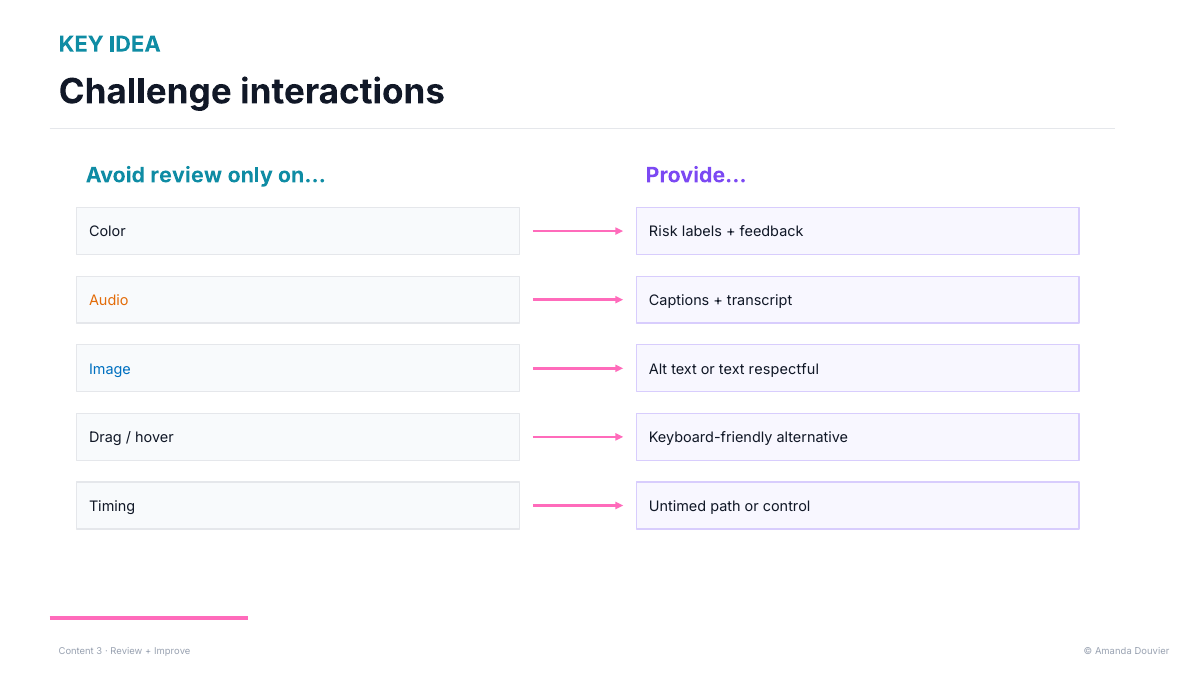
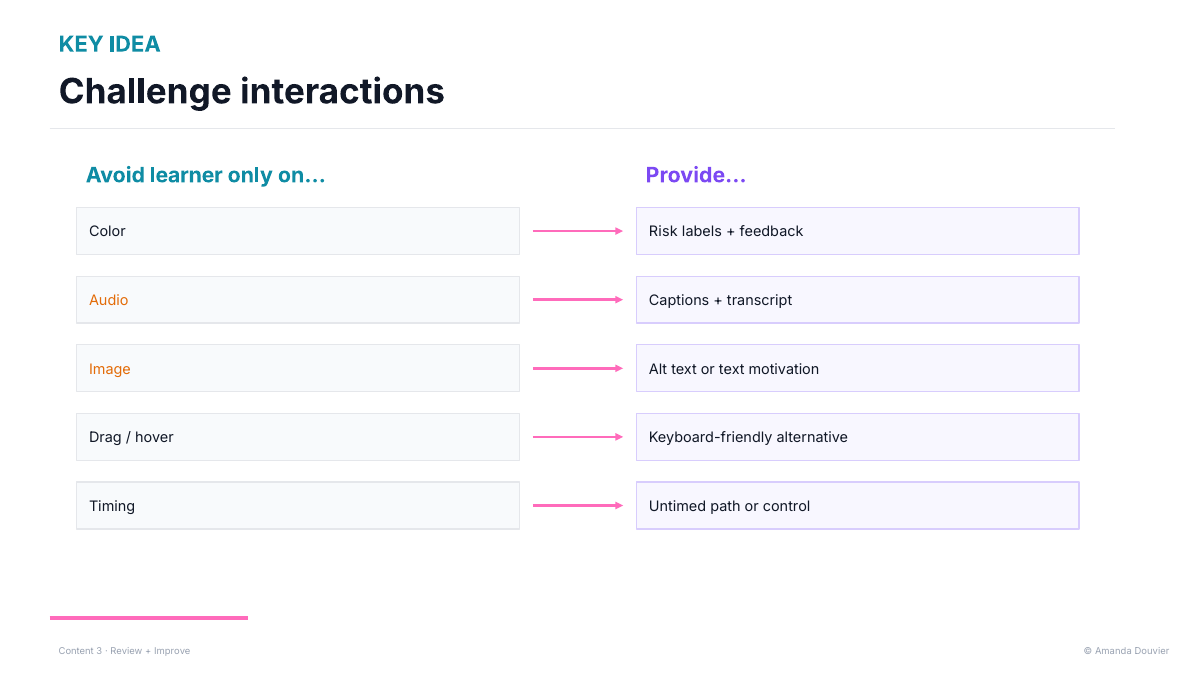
Avoid review: review -> learner
Image colour: blue -> orange
respectful: respectful -> motivation
